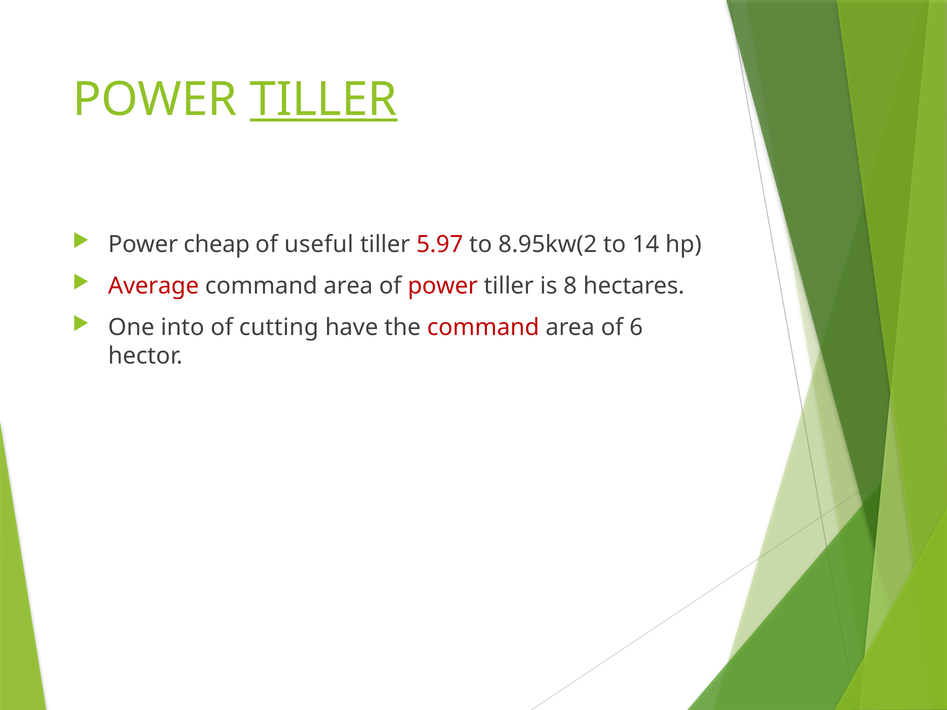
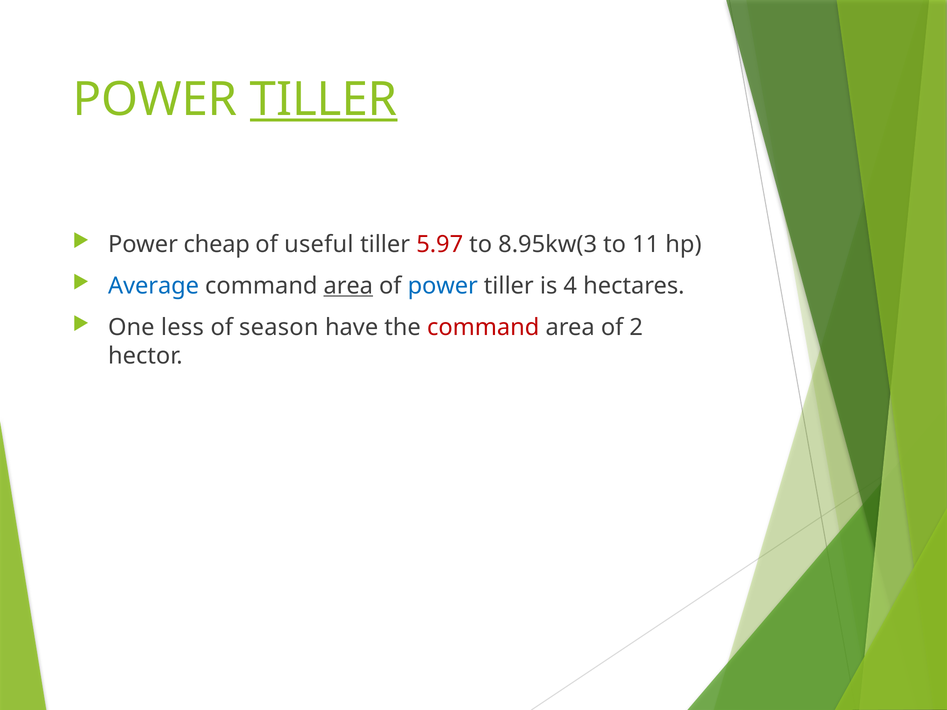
8.95kw(2: 8.95kw(2 -> 8.95kw(3
14: 14 -> 11
Average colour: red -> blue
area at (348, 286) underline: none -> present
power at (443, 286) colour: red -> blue
8: 8 -> 4
into: into -> less
cutting: cutting -> season
6: 6 -> 2
